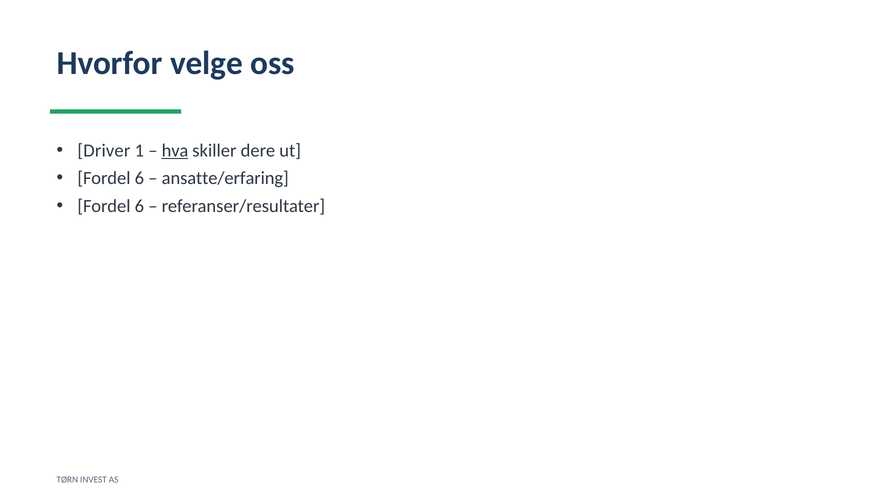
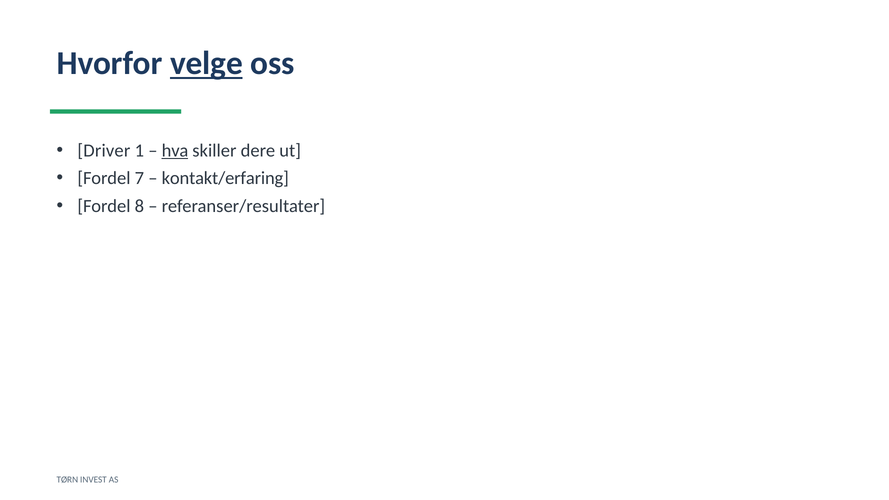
velge underline: none -> present
6 at (139, 178): 6 -> 7
ansatte/erfaring: ansatte/erfaring -> kontakt/erfaring
6 at (139, 206): 6 -> 8
